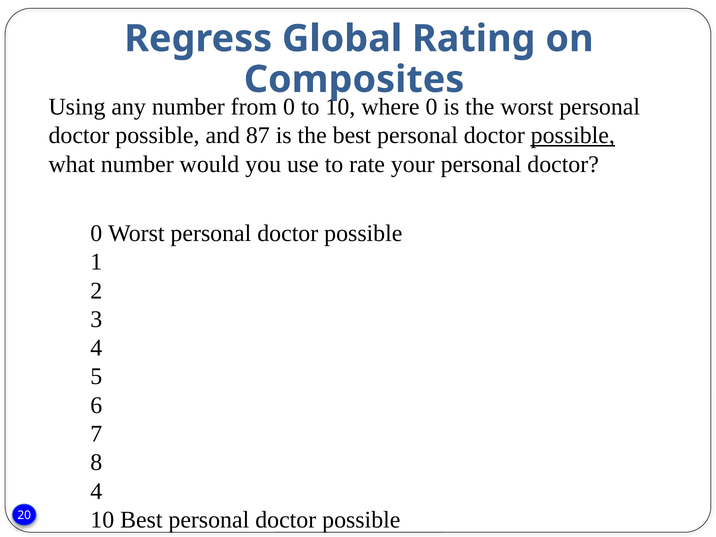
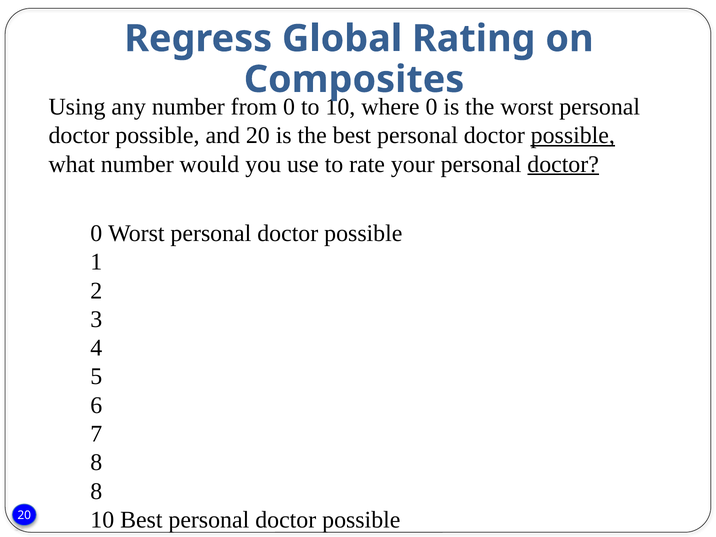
and 87: 87 -> 20
doctor at (563, 164) underline: none -> present
4 at (96, 491): 4 -> 8
